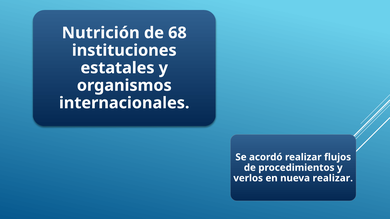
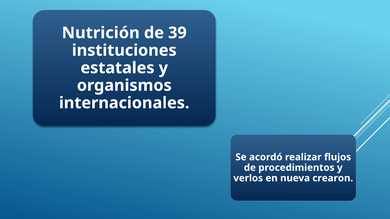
68: 68 -> 39
nueva realizar: realizar -> crearon
